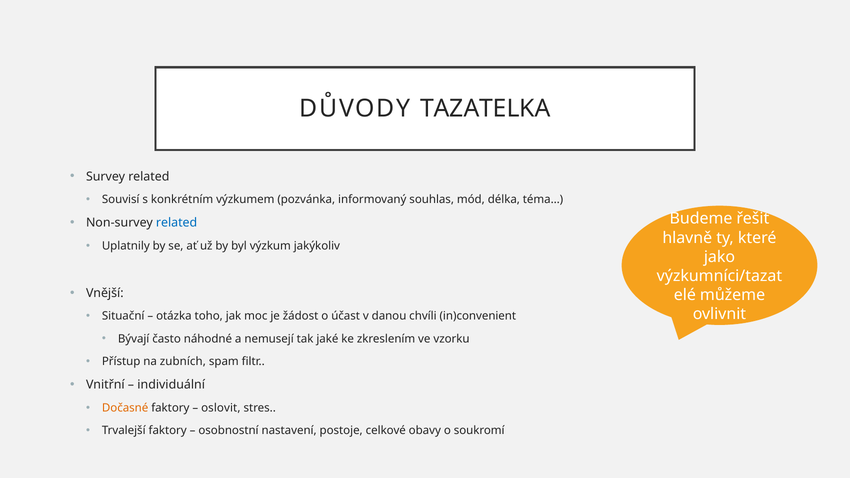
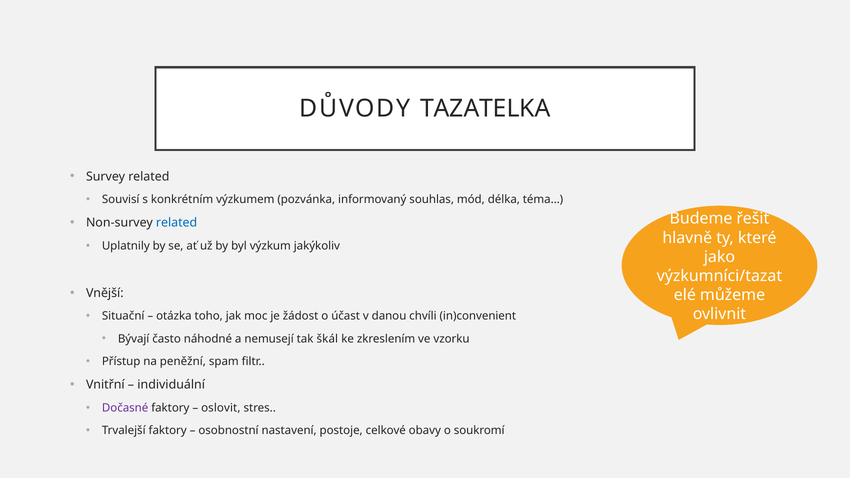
jaké: jaké -> škál
zubních: zubních -> peněžní
Dočasné colour: orange -> purple
